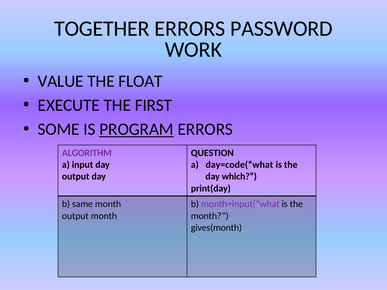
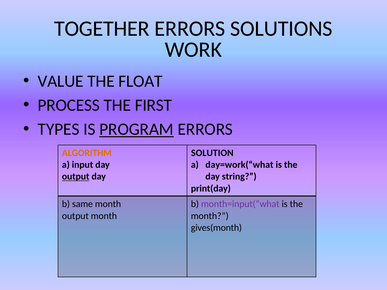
PASSWORD: PASSWORD -> SOLUTIONS
EXECUTE: EXECUTE -> PROCESS
SOME: SOME -> TYPES
ALGORITHM colour: purple -> orange
QUESTION: QUESTION -> SOLUTION
day=code(“what: day=code(“what -> day=work(“what
output at (76, 177) underline: none -> present
which: which -> string
